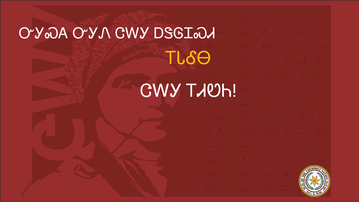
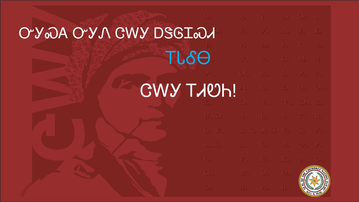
ᎢᏓᎴᎾ colour: yellow -> light blue
